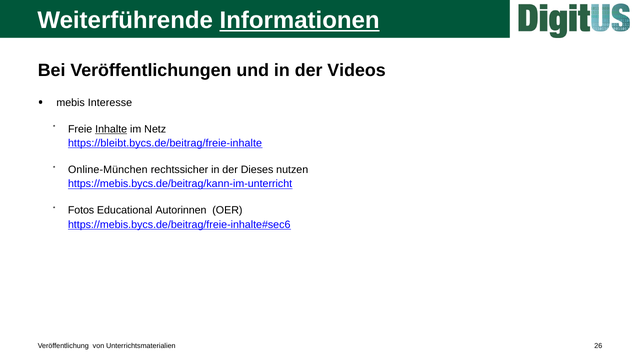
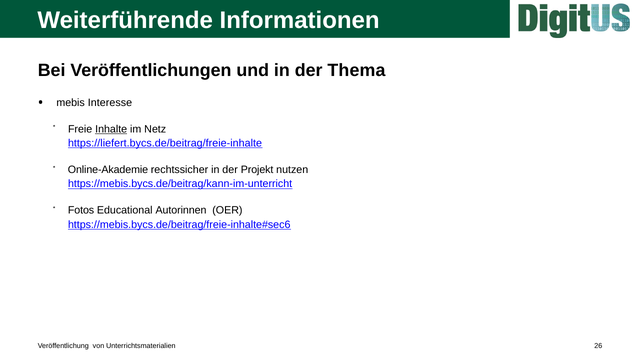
Informationen underline: present -> none
Videos: Videos -> Thema
https://bleibt.bycs.de/beitrag/freie-inhalte: https://bleibt.bycs.de/beitrag/freie-inhalte -> https://liefert.bycs.de/beitrag/freie-inhalte
Online-München: Online-München -> Online-Akademie
Dieses: Dieses -> Projekt
